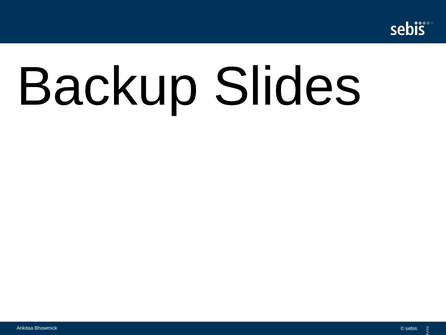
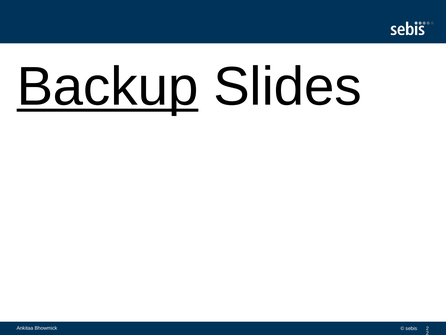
Backup underline: none -> present
